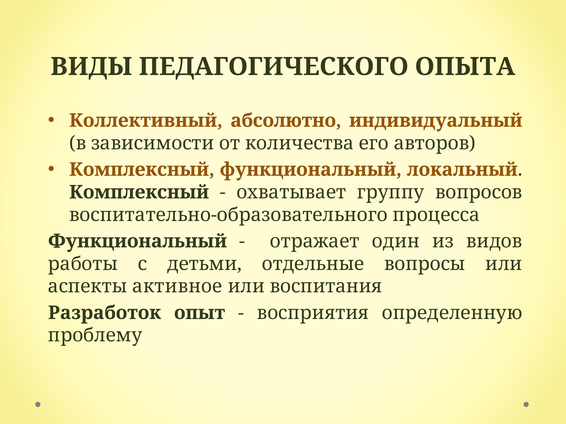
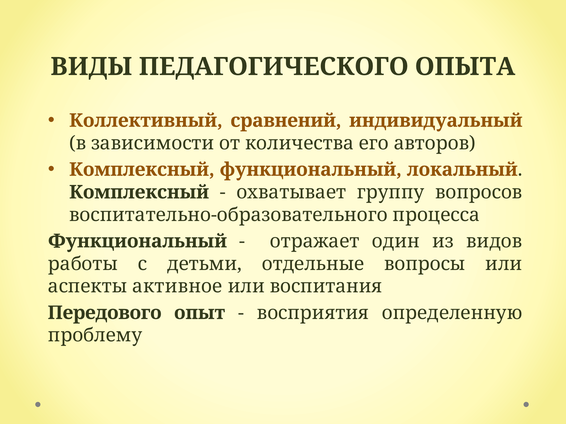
абсолютно: абсолютно -> сравнений
Разработок: Разработок -> Передового
